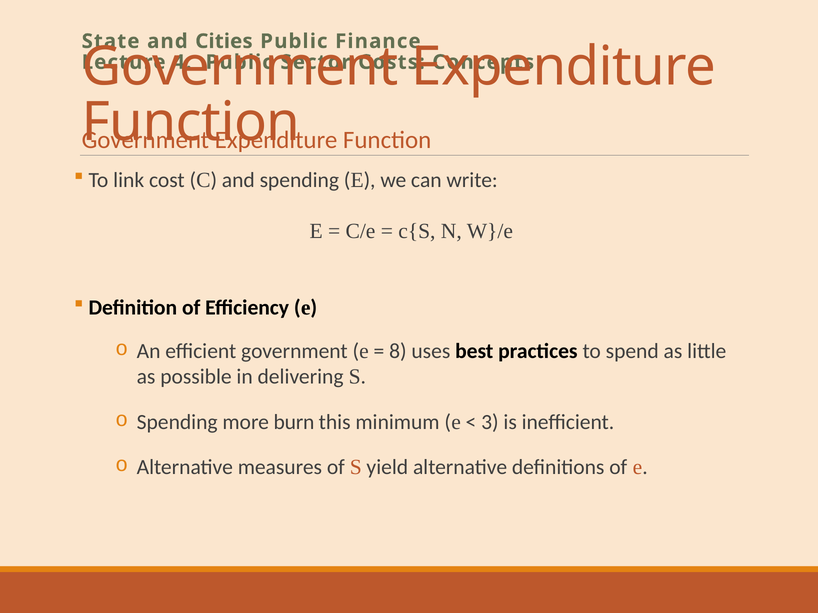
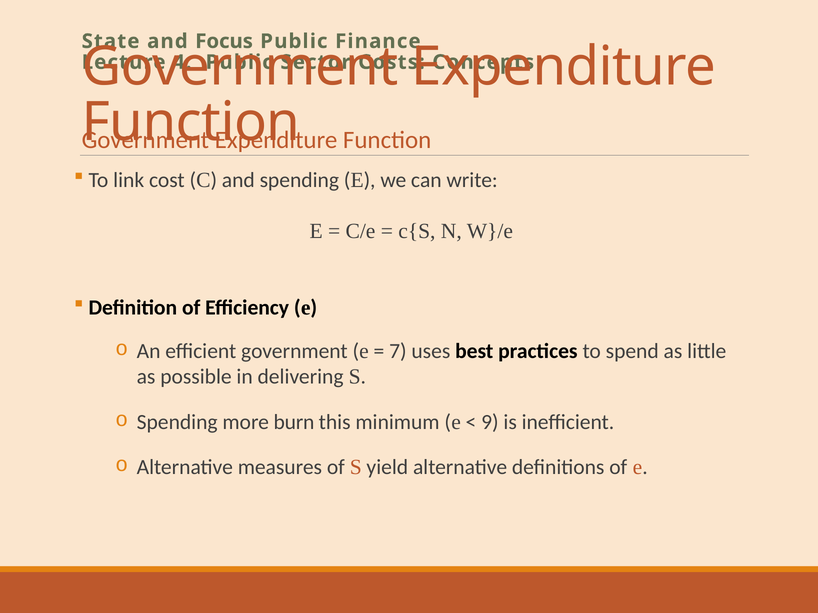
Cities: Cities -> Focus
8: 8 -> 7
3: 3 -> 9
